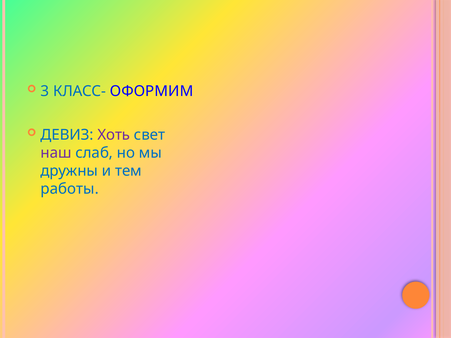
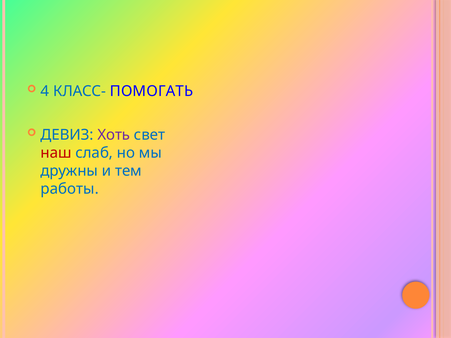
3: 3 -> 4
ОФОРМИМ: ОФОРМИМ -> ПОМОГАТЬ
наш colour: purple -> red
